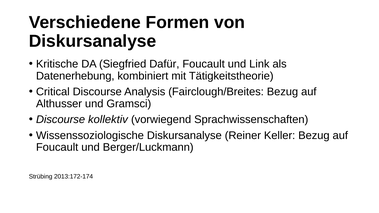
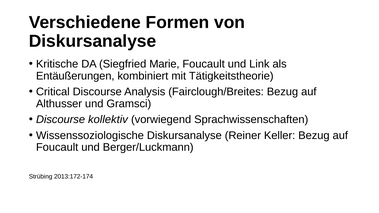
Dafür: Dafür -> Marie
Datenerhebung: Datenerhebung -> Entäußerungen
